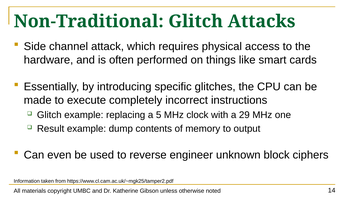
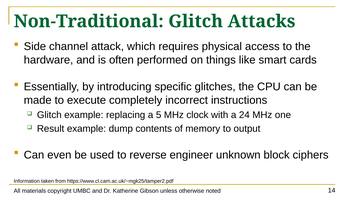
29: 29 -> 24
